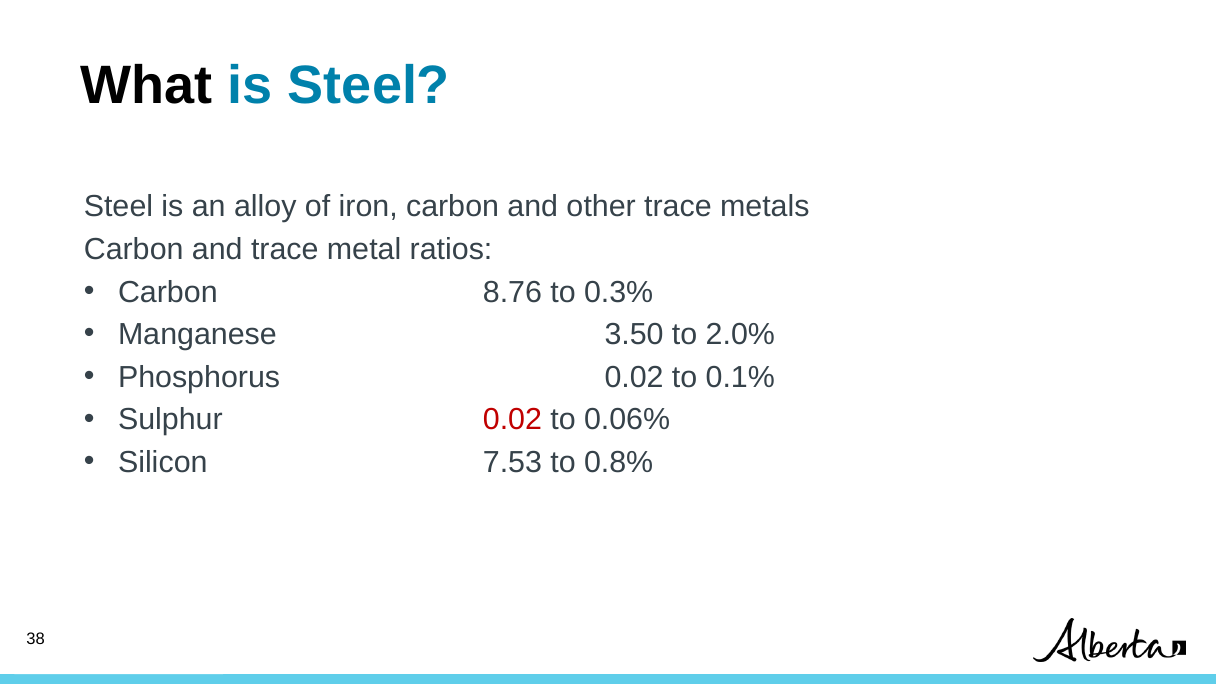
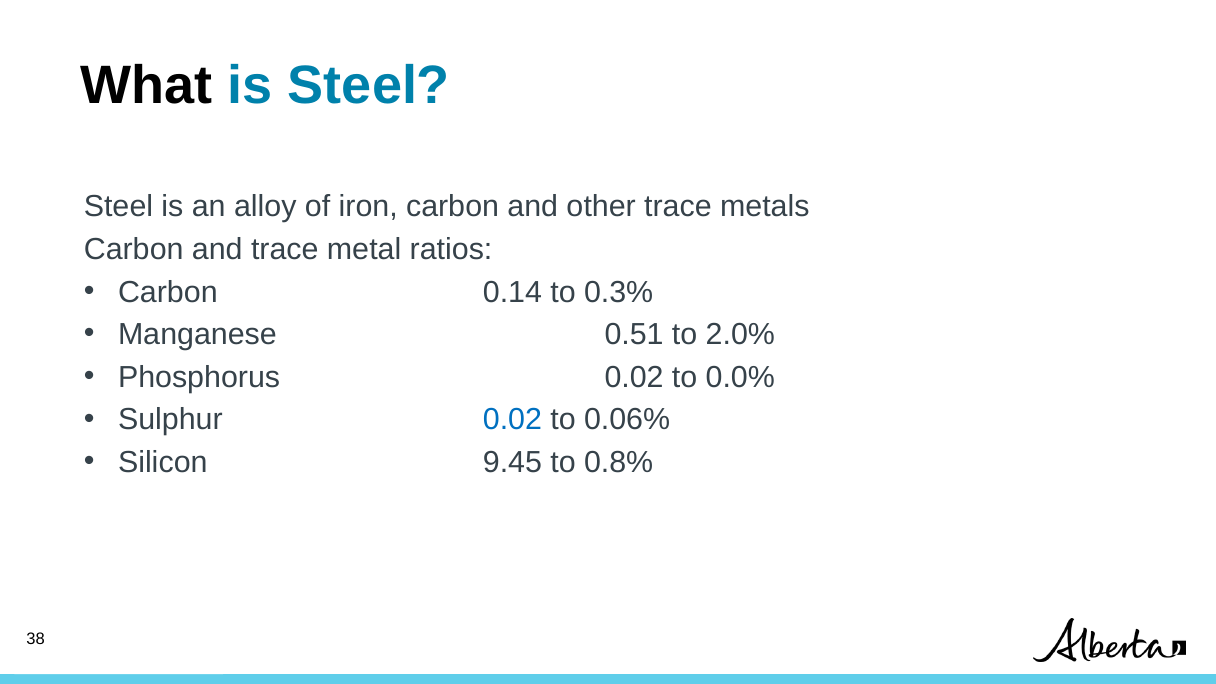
8.76: 8.76 -> 0.14
3.50: 3.50 -> 0.51
0.1%: 0.1% -> 0.0%
0.02 at (512, 420) colour: red -> blue
7.53: 7.53 -> 9.45
